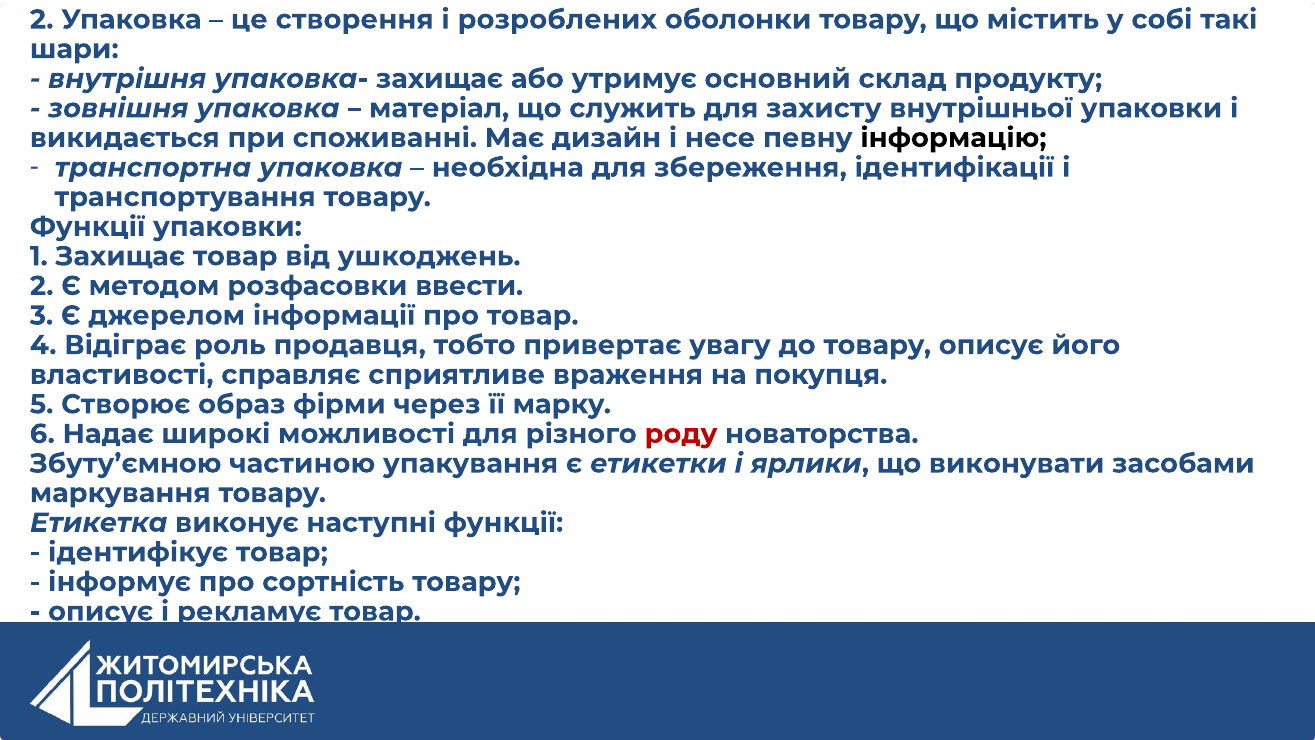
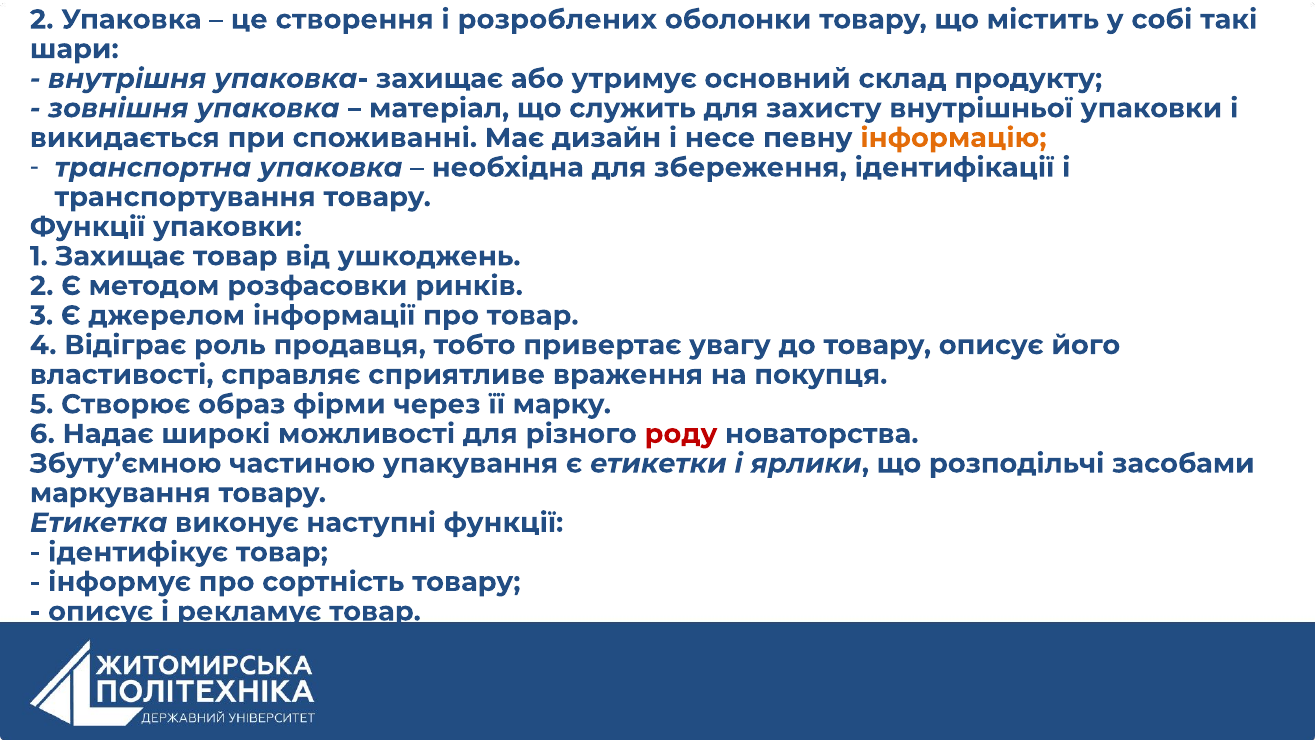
інформацію colour: black -> orange
ввести: ввести -> ринків
виконувати: виконувати -> розподільчі
